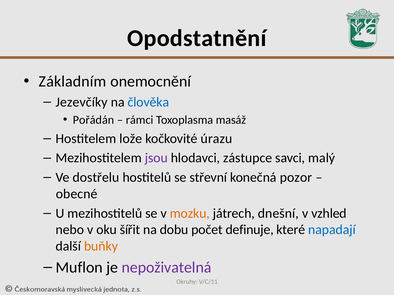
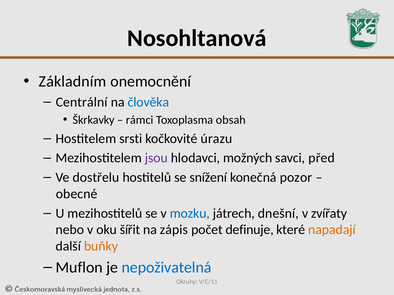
Opodstatnění: Opodstatnění -> Nosohltanová
Jezevčíky: Jezevčíky -> Centrální
Pořádán: Pořádán -> Škrkavky
masáž: masáž -> obsah
lože: lože -> srsti
zástupce: zástupce -> možných
malý: malý -> před
střevní: střevní -> snížení
mozku colour: orange -> blue
vzhled: vzhled -> zvířaty
dobu: dobu -> zápis
napadají colour: blue -> orange
nepoživatelná colour: purple -> blue
